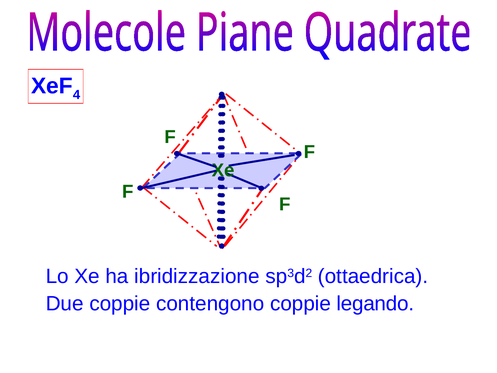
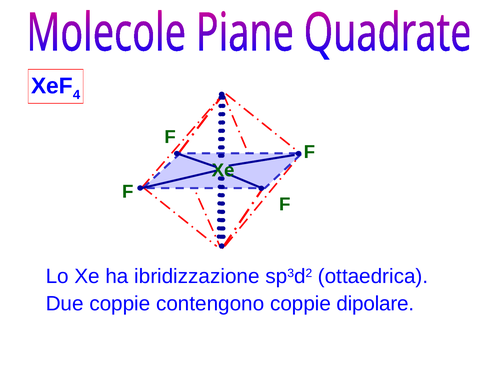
legando: legando -> dipolare
